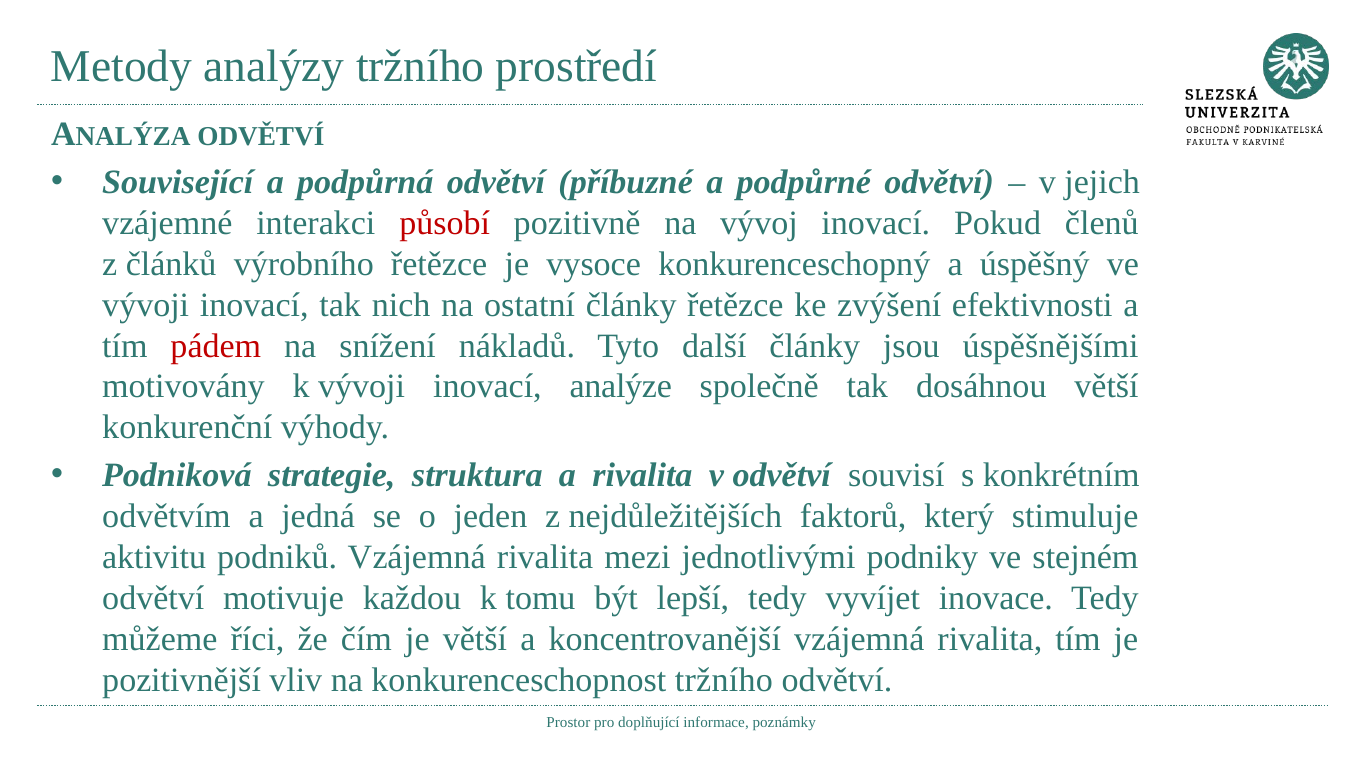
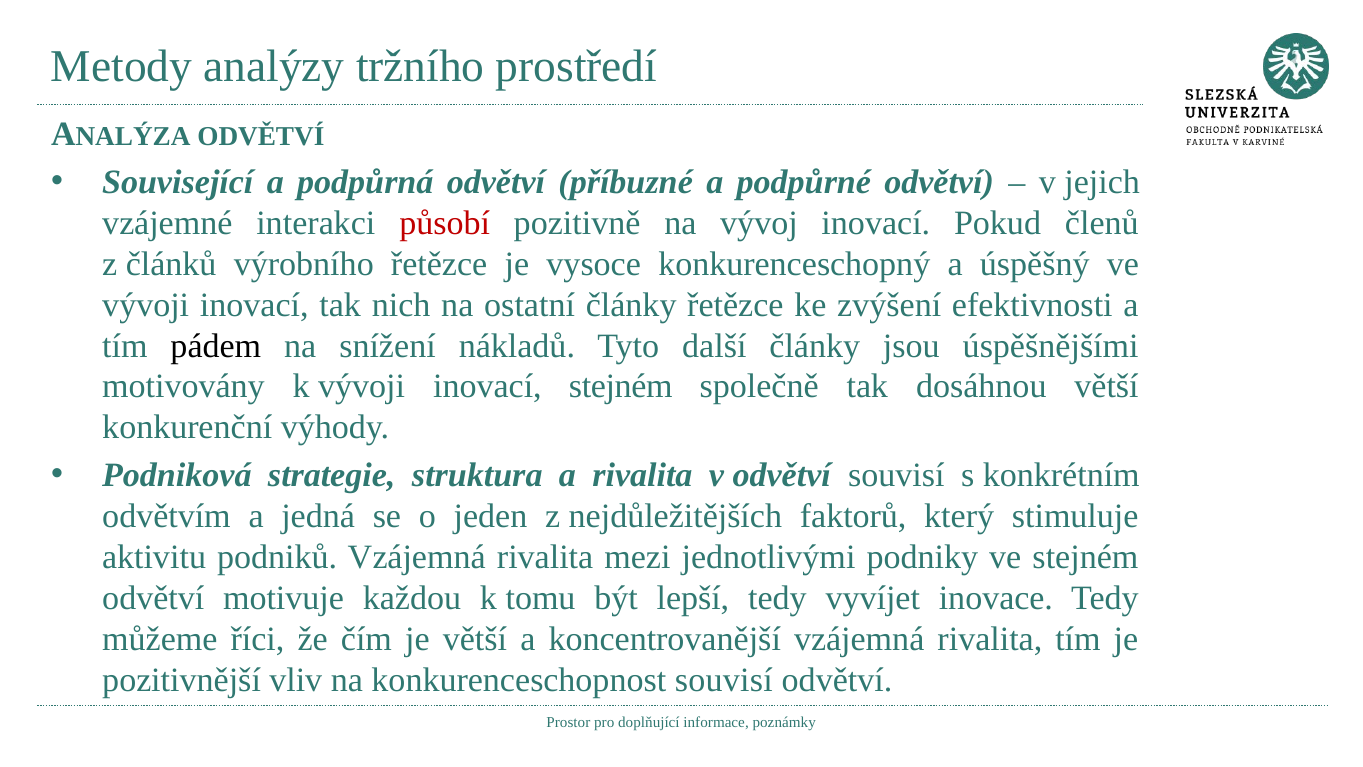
pádem colour: red -> black
inovací analýze: analýze -> stejném
konkurenceschopnost tržního: tržního -> souvisí
